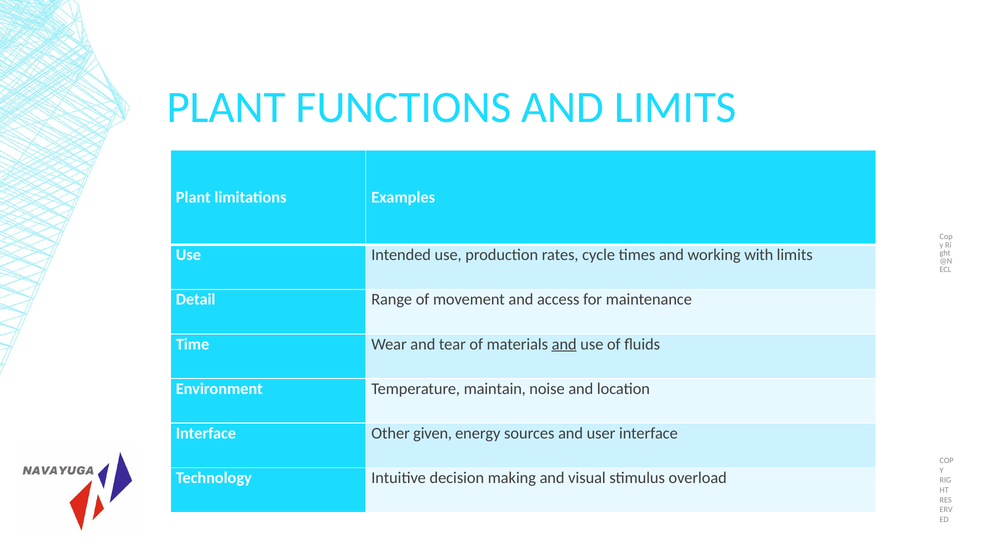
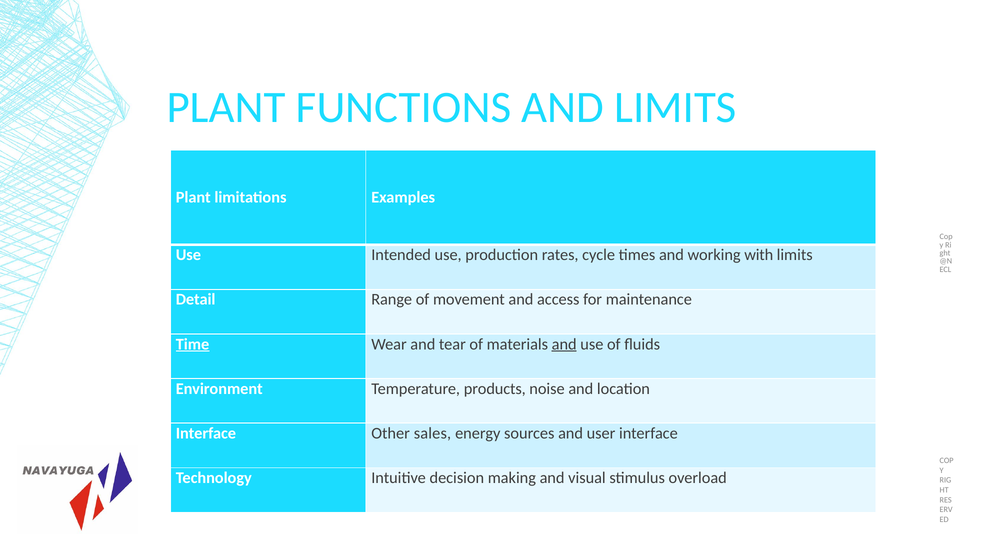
Time underline: none -> present
maintain: maintain -> products
given: given -> sales
